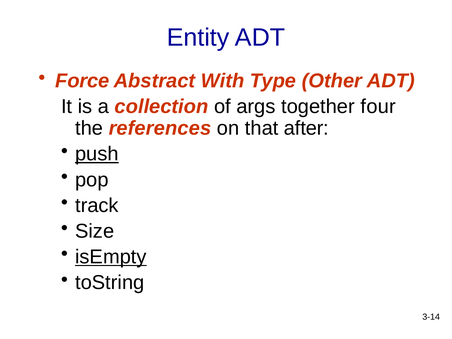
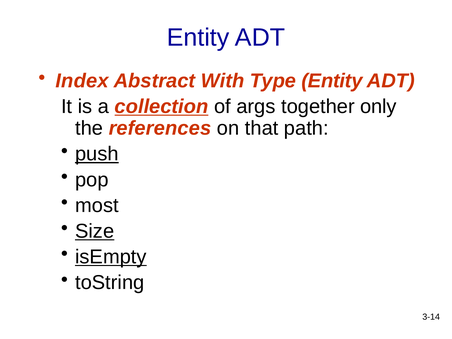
Force: Force -> Index
Type Other: Other -> Entity
collection underline: none -> present
four: four -> only
after: after -> path
track: track -> most
Size underline: none -> present
